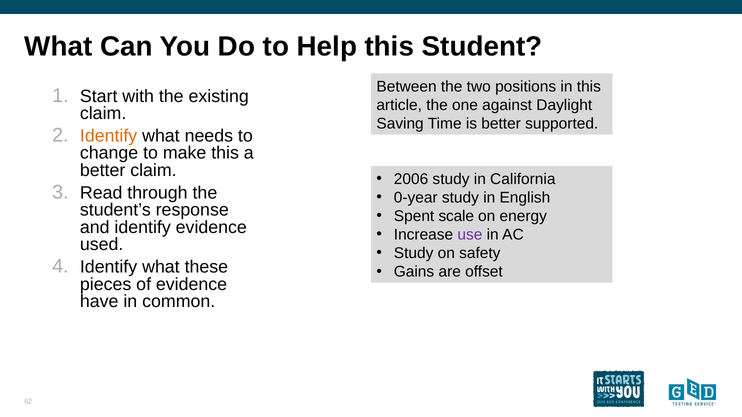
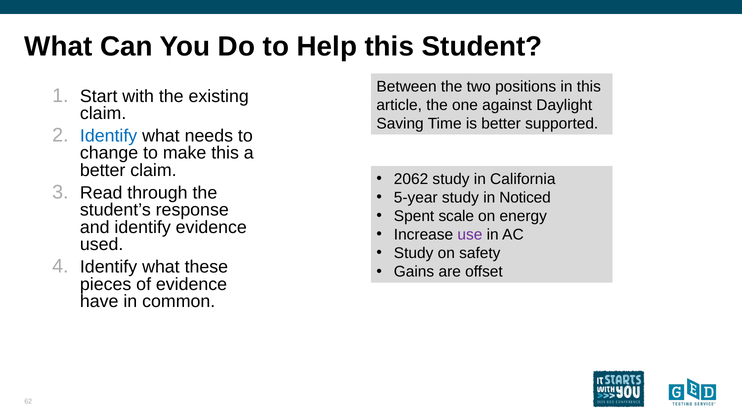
Identify at (109, 136) colour: orange -> blue
2006: 2006 -> 2062
0-year: 0-year -> 5-year
English: English -> Noticed
